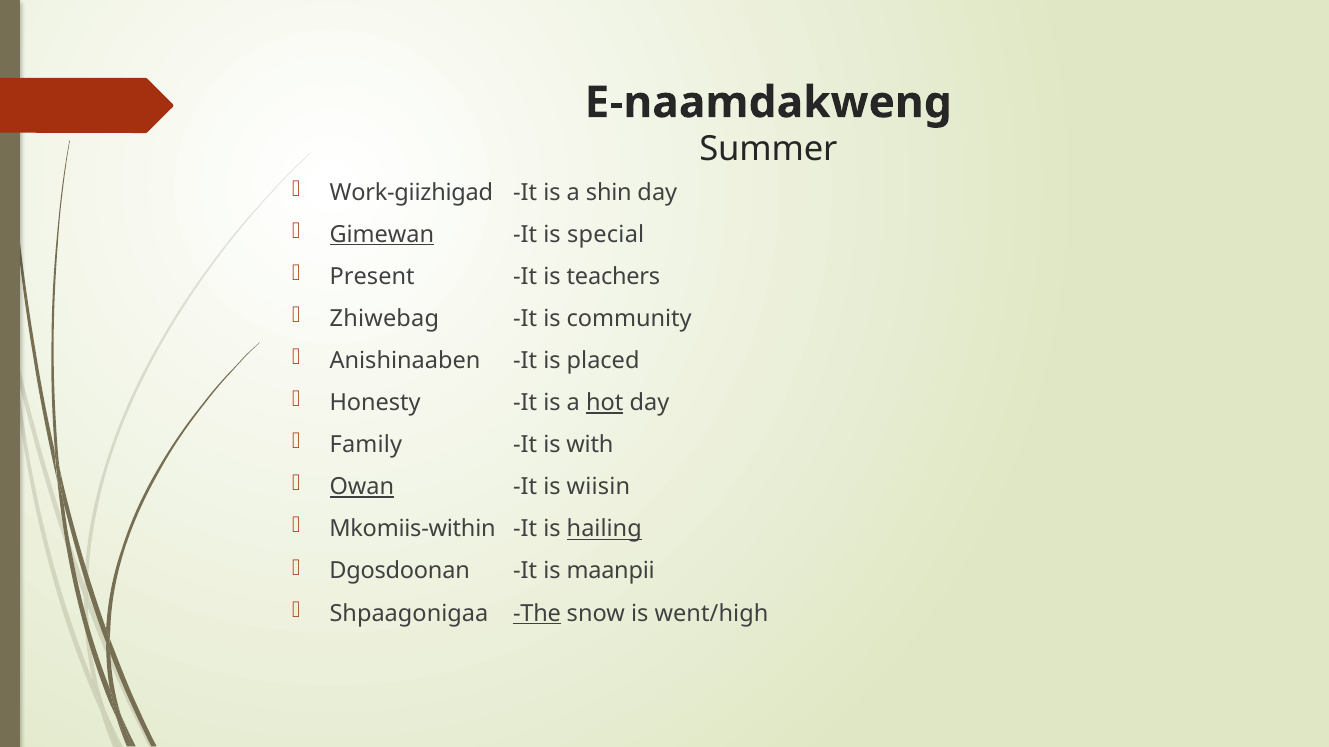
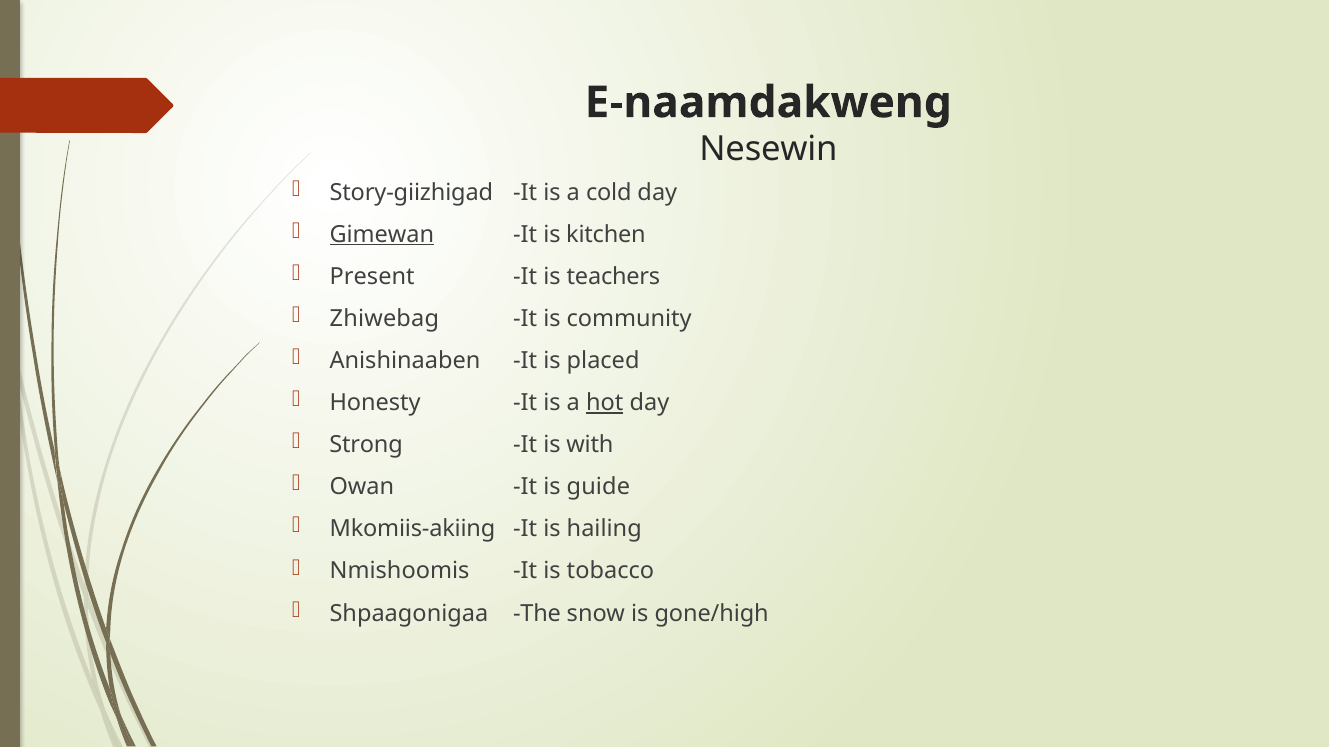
Summer: Summer -> Nesewin
Work-giizhigad: Work-giizhigad -> Story-giizhigad
shin: shin -> cold
special: special -> kitchen
Family: Family -> Strong
Owan underline: present -> none
wiisin: wiisin -> guide
Mkomiis-within: Mkomiis-within -> Mkomiis-akiing
hailing underline: present -> none
Dgosdoonan: Dgosdoonan -> Nmishoomis
maanpii: maanpii -> tobacco
The underline: present -> none
went/high: went/high -> gone/high
